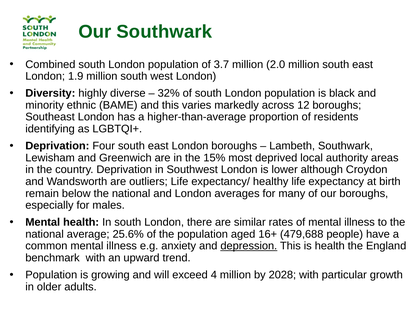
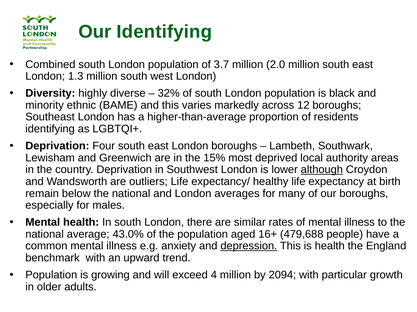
Our Southwark: Southwark -> Identifying
1.9: 1.9 -> 1.3
although underline: none -> present
25.6%: 25.6% -> 43.0%
2028: 2028 -> 2094
